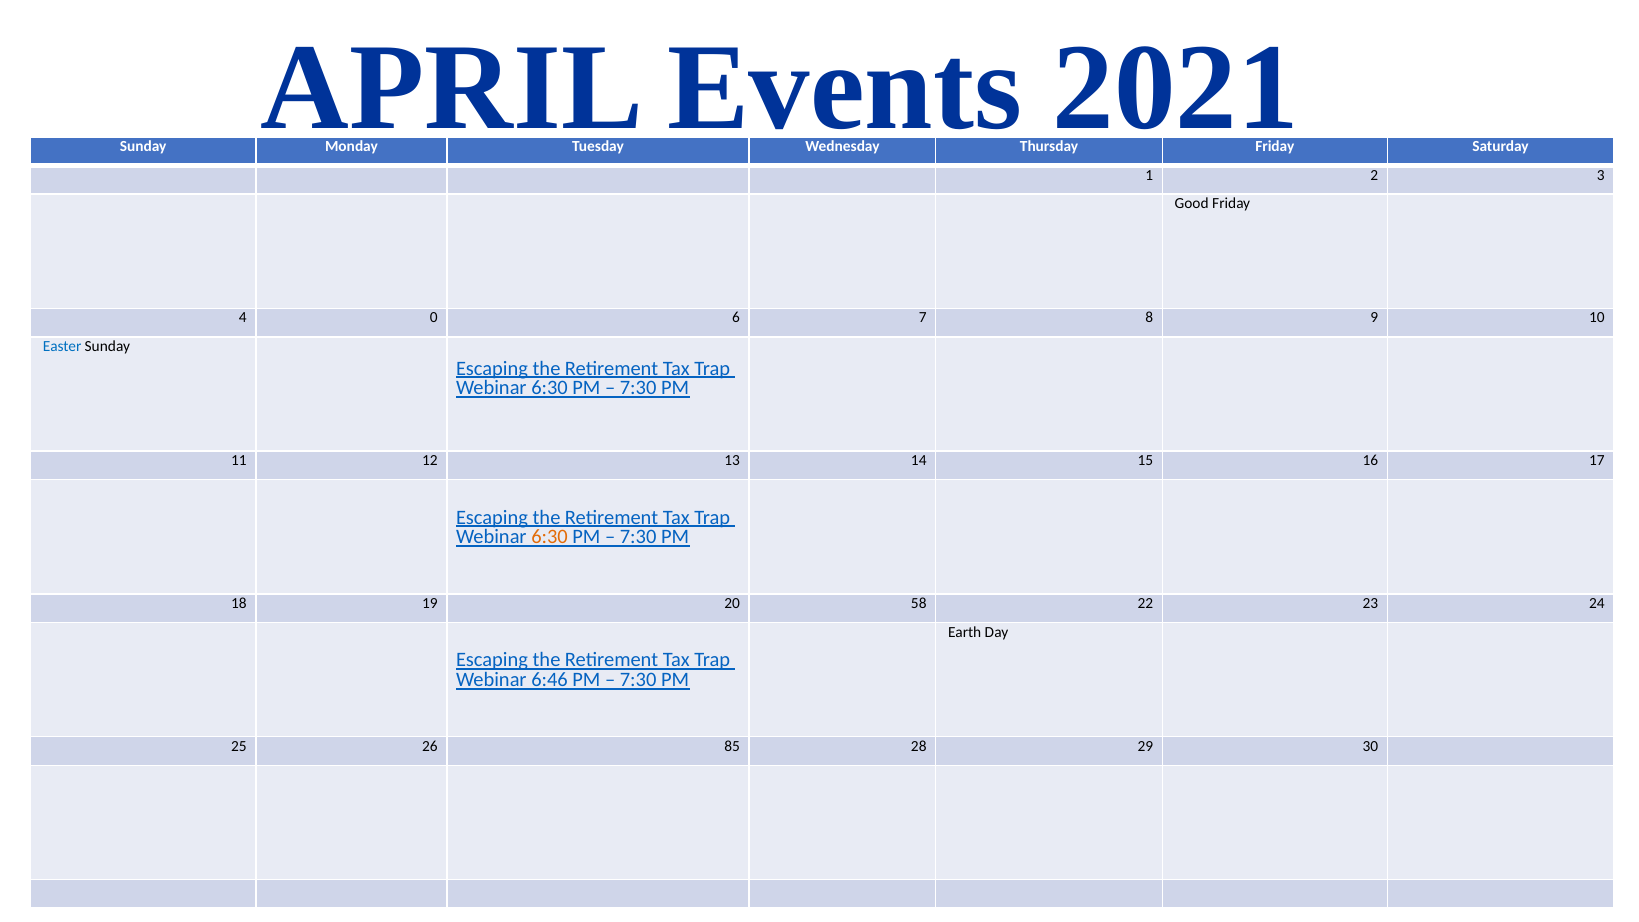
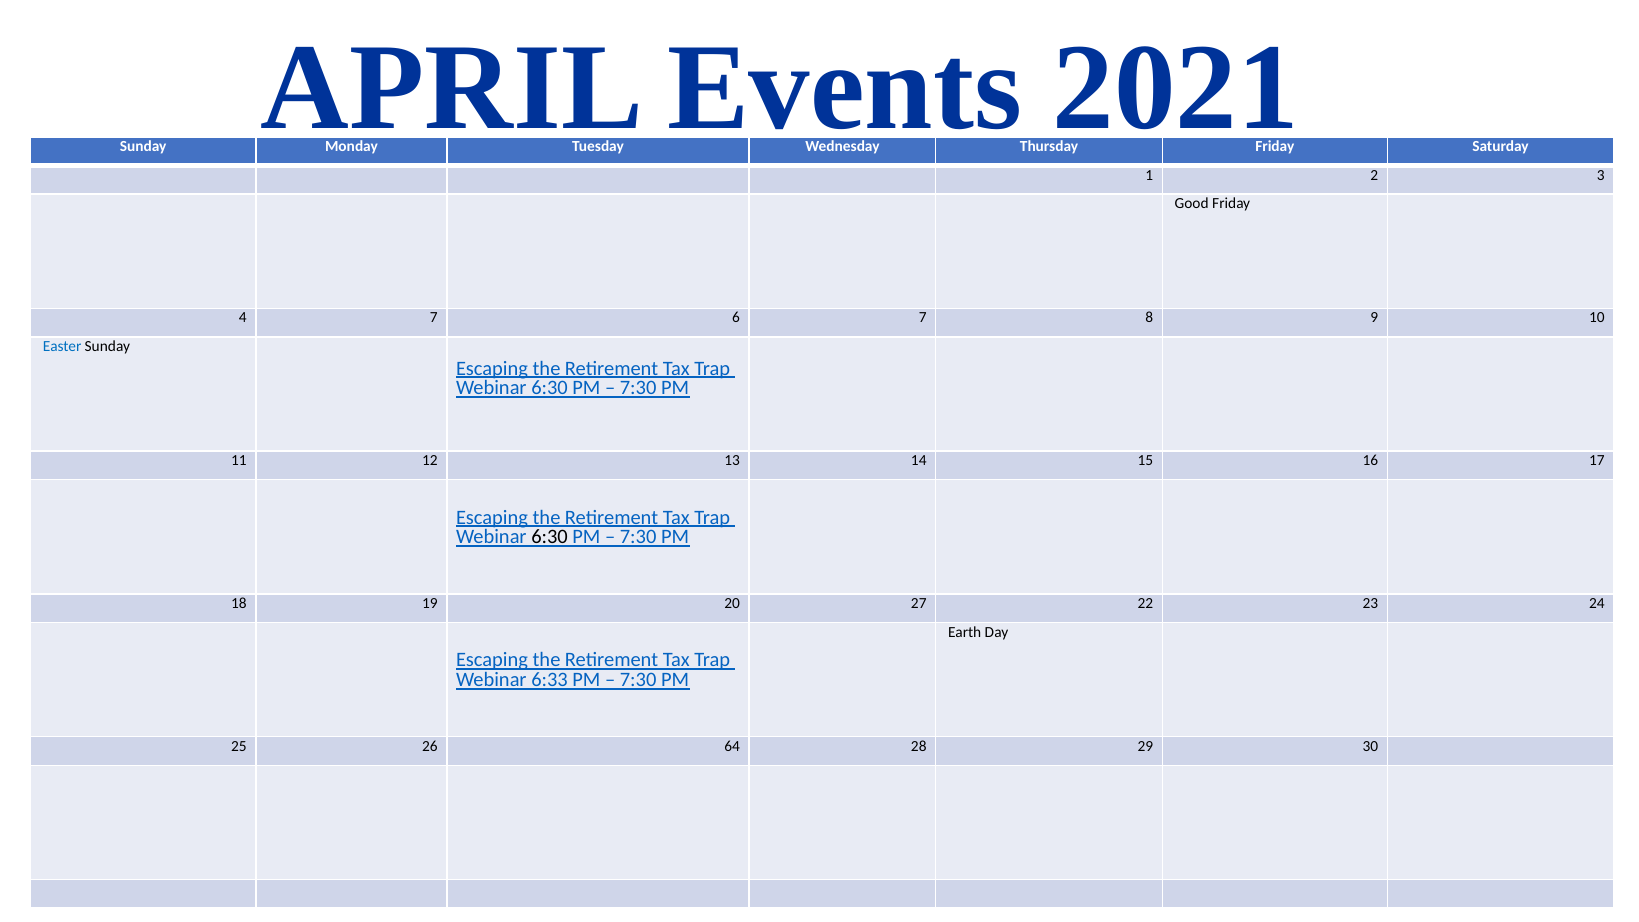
4 0: 0 -> 7
6:30 at (550, 537) colour: orange -> black
58: 58 -> 27
6:46: 6:46 -> 6:33
85: 85 -> 64
